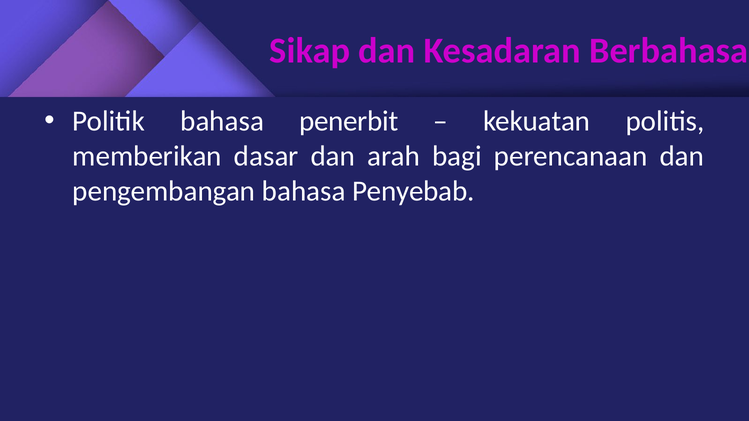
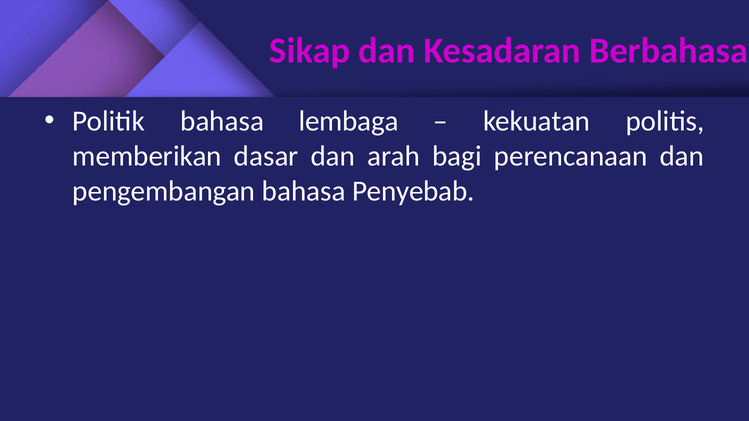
penerbit: penerbit -> lembaga
